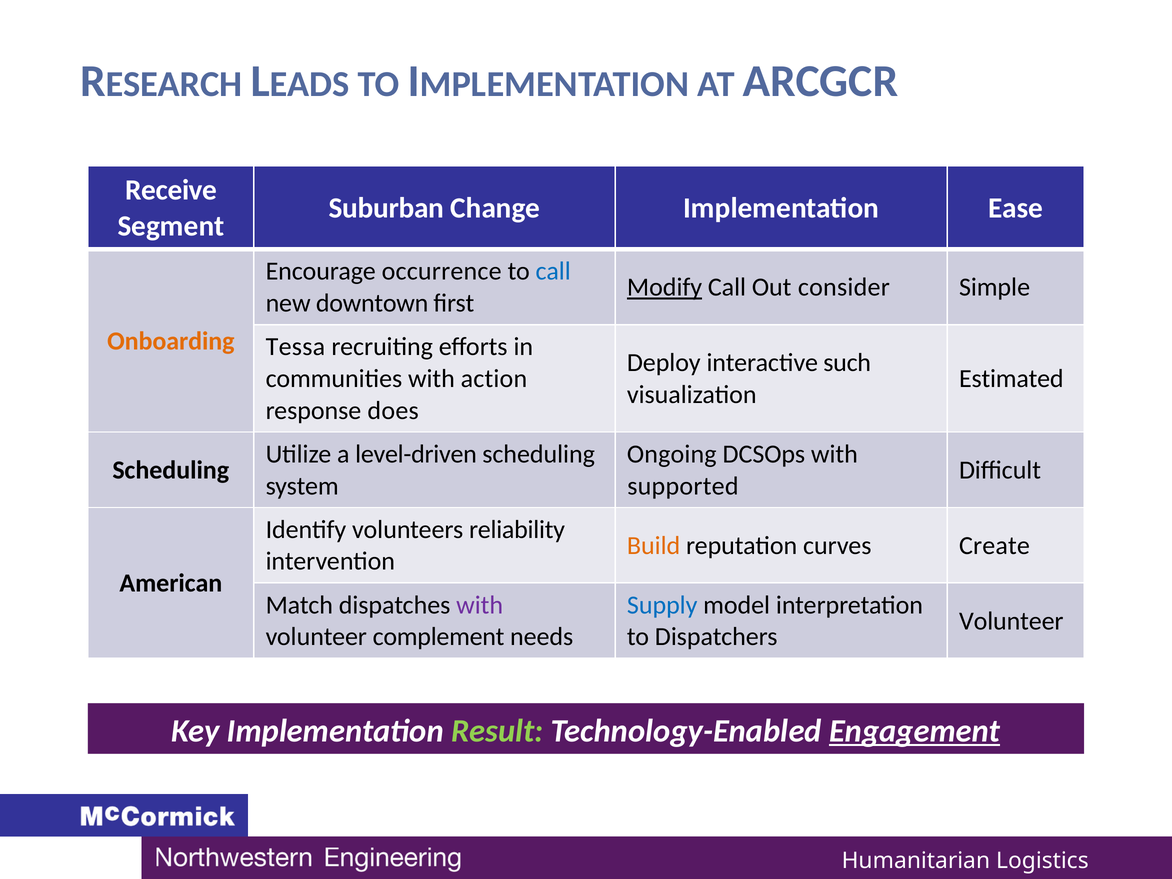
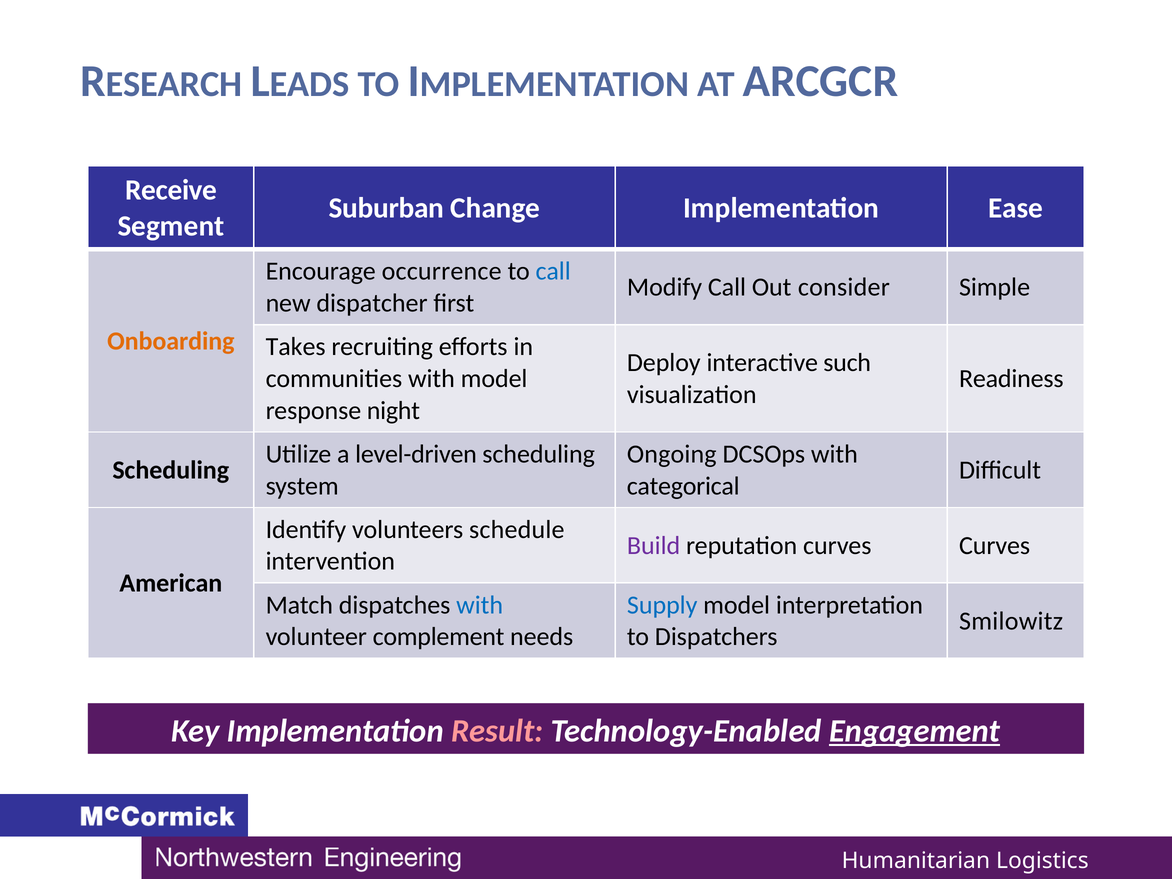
Modify underline: present -> none
downtown: downtown -> dispatcher
Tessa: Tessa -> Takes
with action: action -> model
Estimated: Estimated -> Readiness
does: does -> night
supported: supported -> categorical
reliability: reliability -> schedule
Build colour: orange -> purple
curves Create: Create -> Curves
with at (480, 605) colour: purple -> blue
Volunteer at (1011, 621): Volunteer -> Smilowitz
Result colour: light green -> pink
